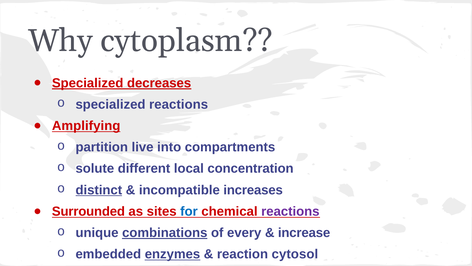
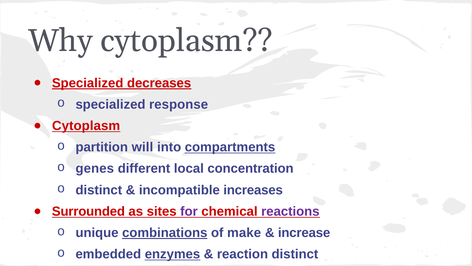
specialized reactions: reactions -> response
Amplifying at (86, 126): Amplifying -> Cytoplasm
live: live -> will
compartments underline: none -> present
solute: solute -> genes
distinct at (99, 190) underline: present -> none
for colour: blue -> purple
every: every -> make
reaction cytosol: cytosol -> distinct
